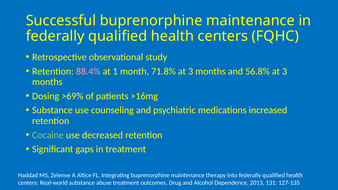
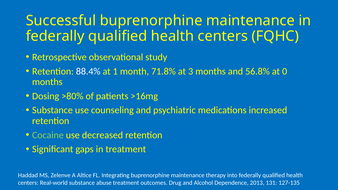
88.4% colour: pink -> white
56.8% at 3: 3 -> 0
>69%: >69% -> >80%
